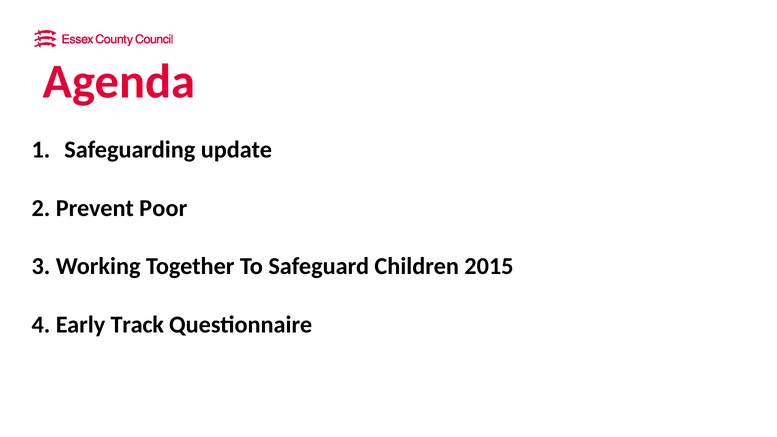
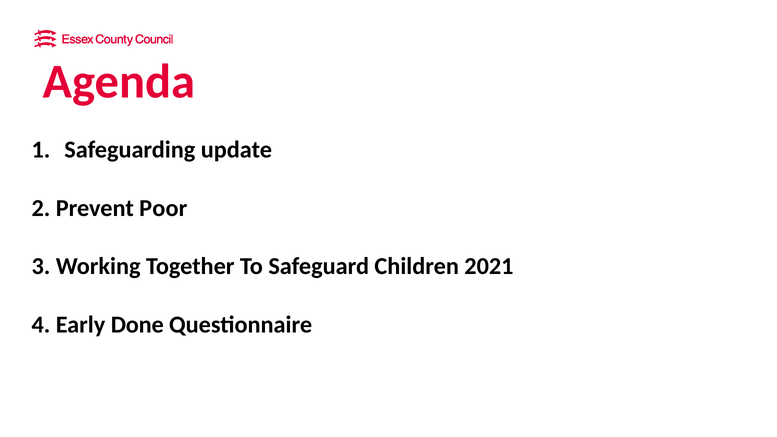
2015: 2015 -> 2021
Track: Track -> Done
